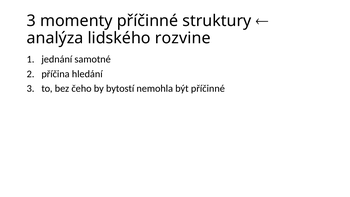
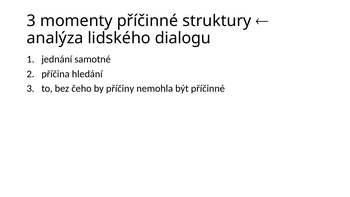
rozvine: rozvine -> dialogu
bytostí: bytostí -> příčiny
